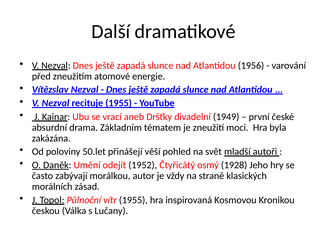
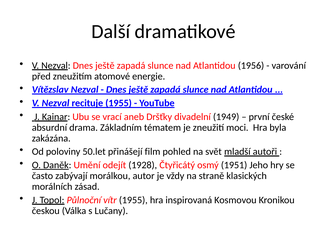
věší: věší -> film
1952: 1952 -> 1928
1928: 1928 -> 1951
